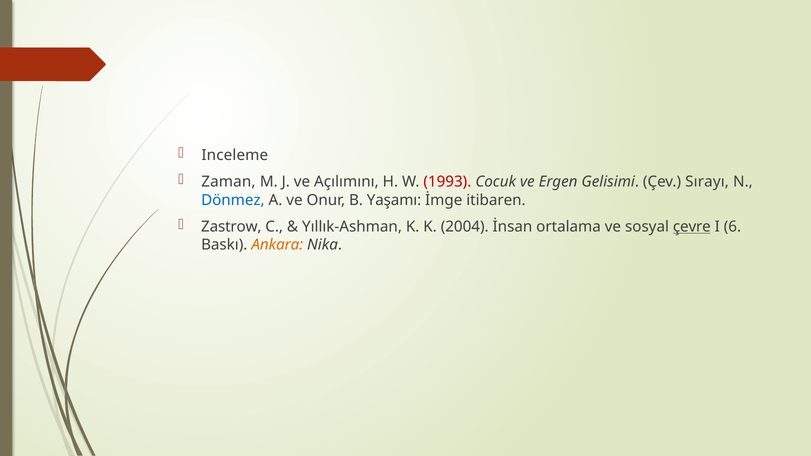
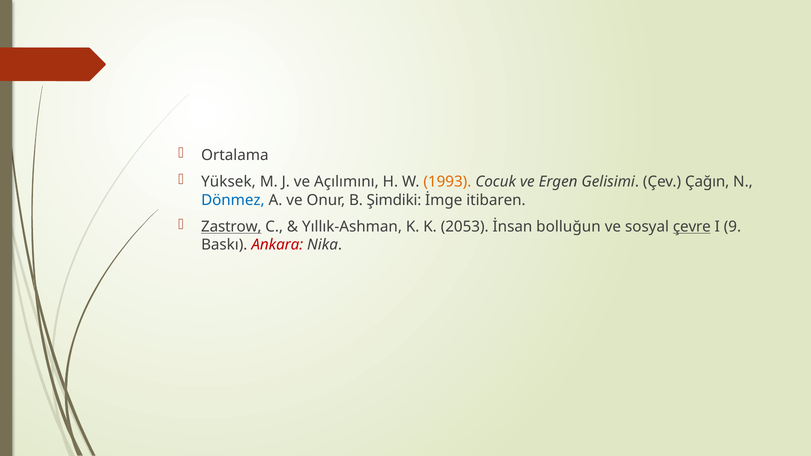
Inceleme: Inceleme -> Ortalama
Zaman: Zaman -> Yüksek
1993 colour: red -> orange
Sırayı: Sırayı -> Çağın
Yaşamı: Yaşamı -> Şimdiki
Zastrow underline: none -> present
2004: 2004 -> 2053
ortalama: ortalama -> bolluğun
6: 6 -> 9
Ankara colour: orange -> red
